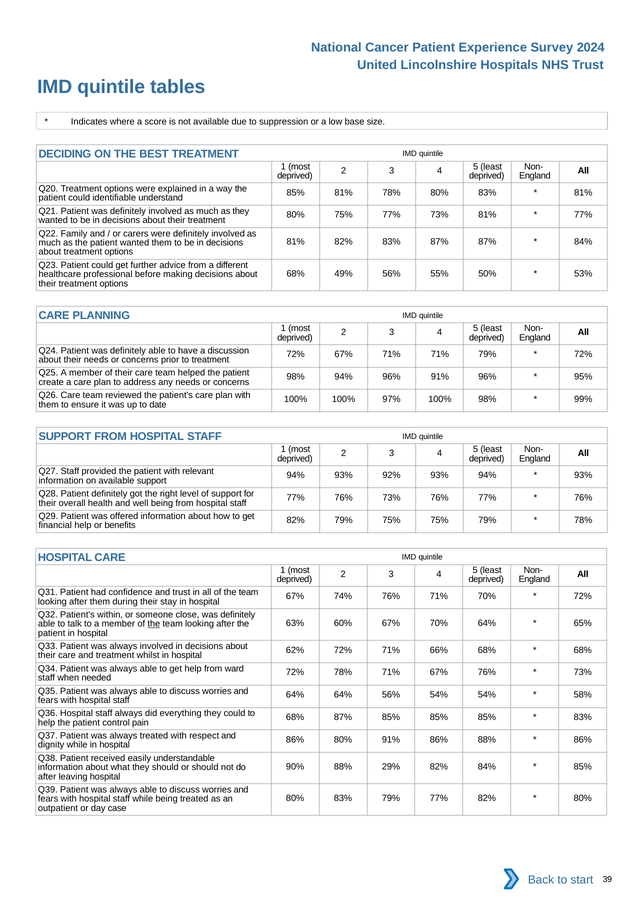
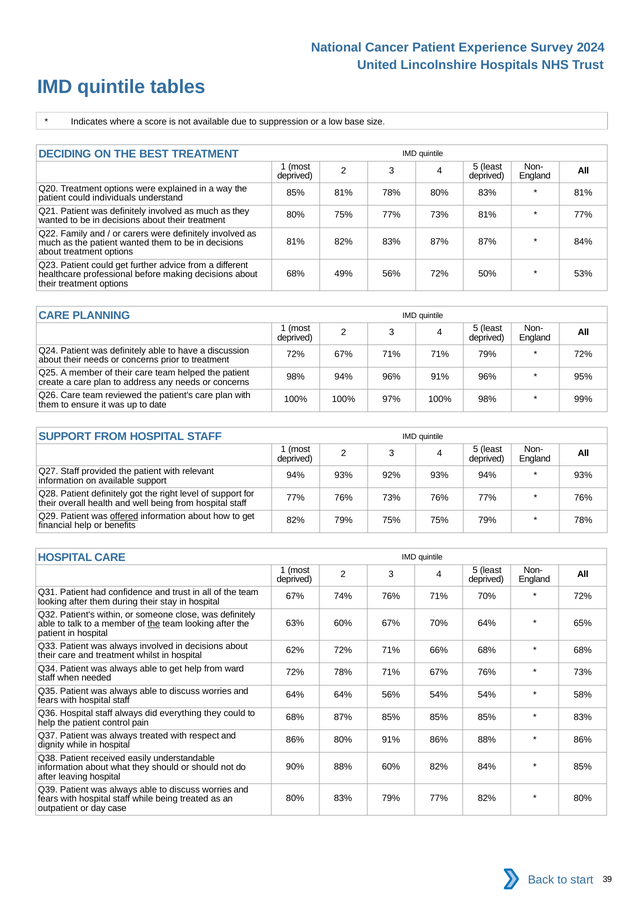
identifiable: identifiable -> individuals
56% 55%: 55% -> 72%
offered underline: none -> present
88% 29%: 29% -> 60%
